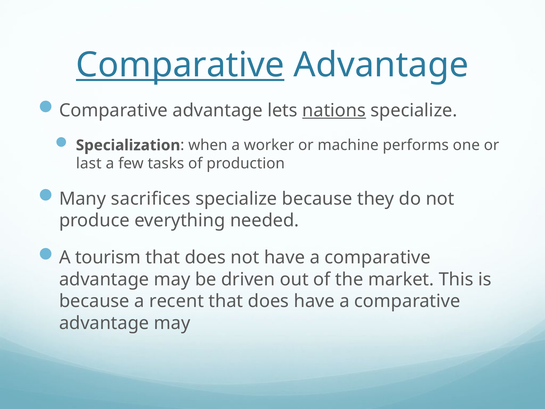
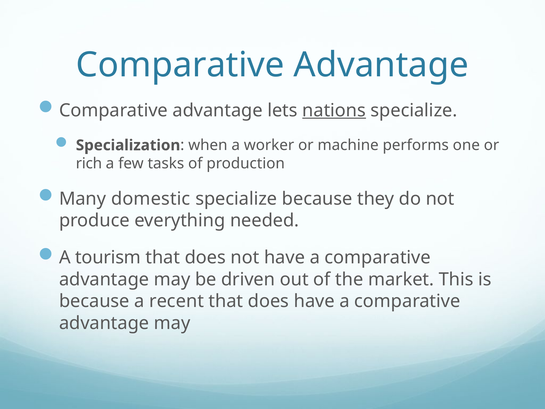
Comparative at (180, 65) underline: present -> none
last: last -> rich
sacrifices: sacrifices -> domestic
